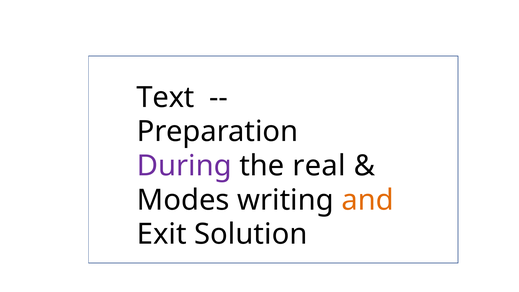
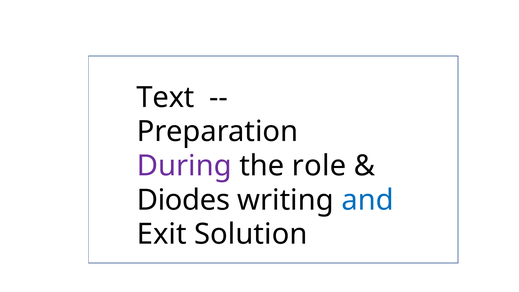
real: real -> role
Modes: Modes -> Diodes
and colour: orange -> blue
